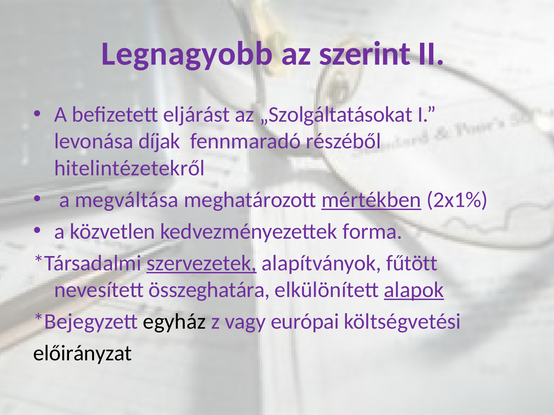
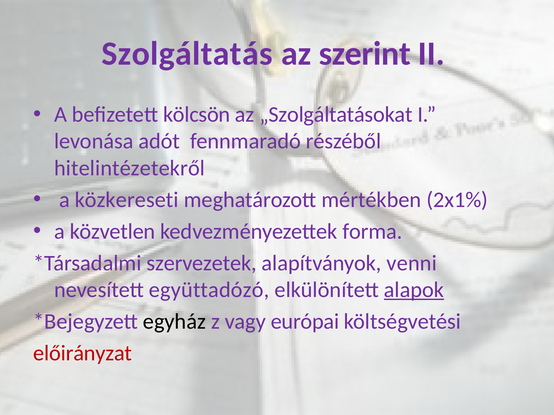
Legnagyobb: Legnagyobb -> Szolgáltatás
eljárást: eljárást -> kölcsön
díjak: díjak -> adót
megváltása: megváltása -> közkereseti
mértékben underline: present -> none
szervezetek underline: present -> none
fűtött: fűtött -> venni
összeghatára: összeghatára -> együttadózó
előirányzat colour: black -> red
